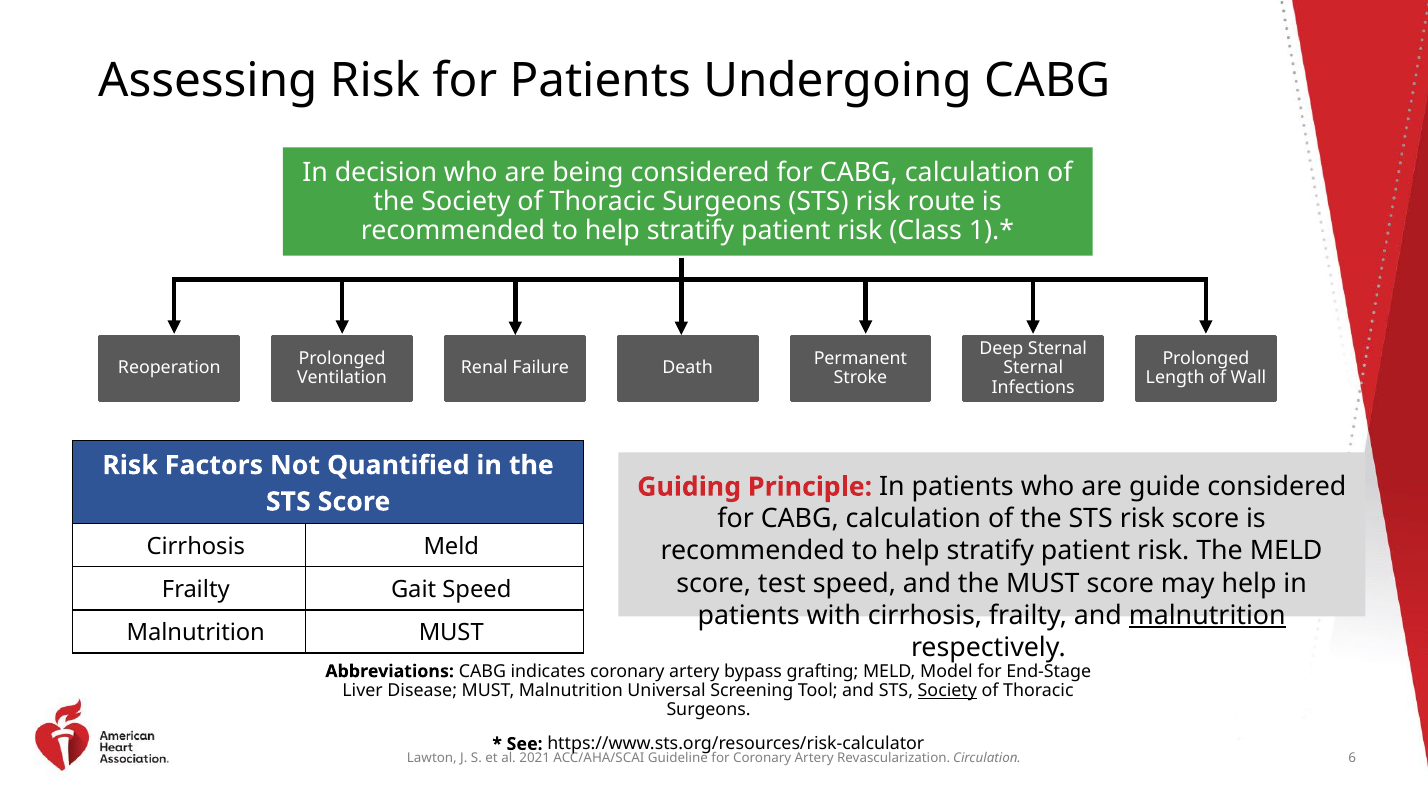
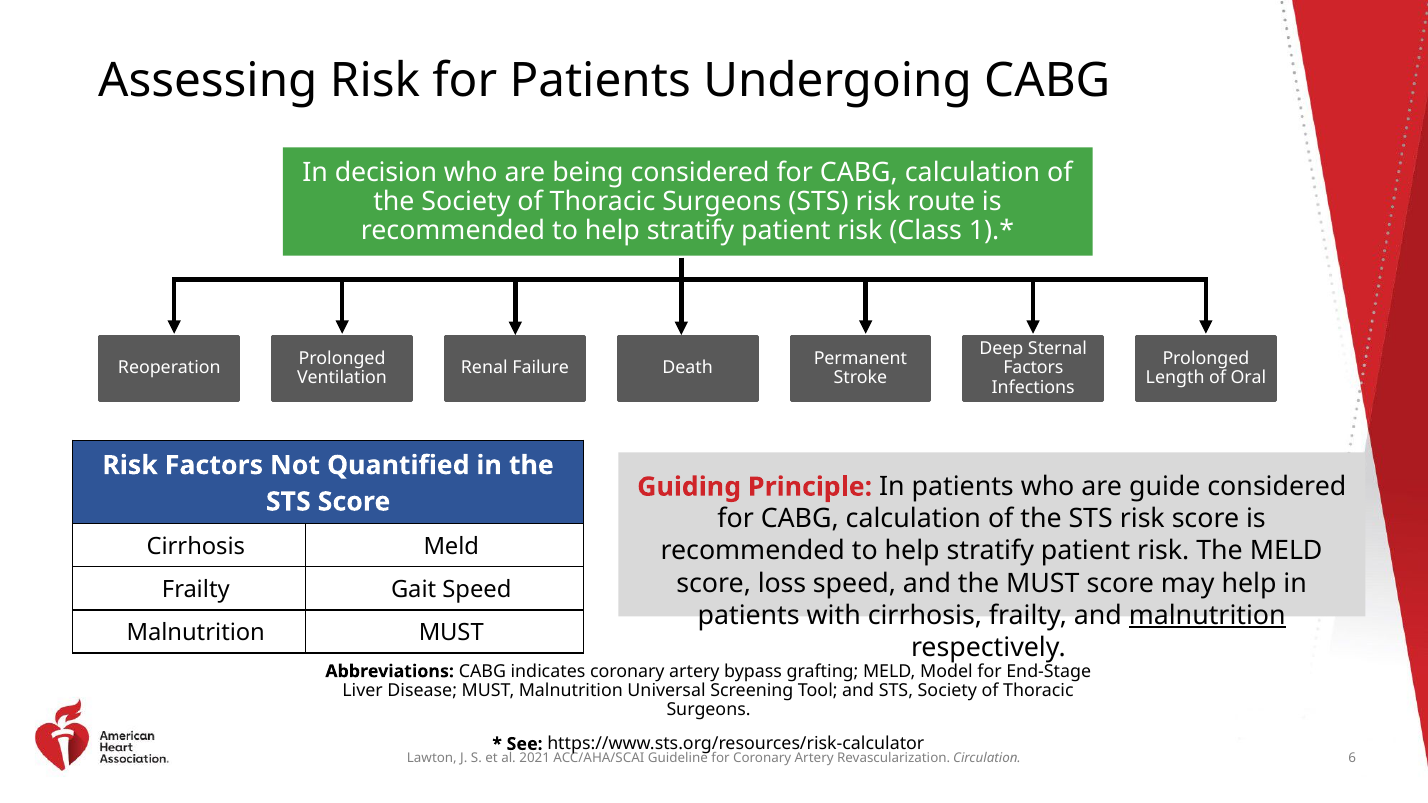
Sternal at (1033, 368): Sternal -> Factors
Wall: Wall -> Oral
test: test -> loss
Society at (947, 691) underline: present -> none
